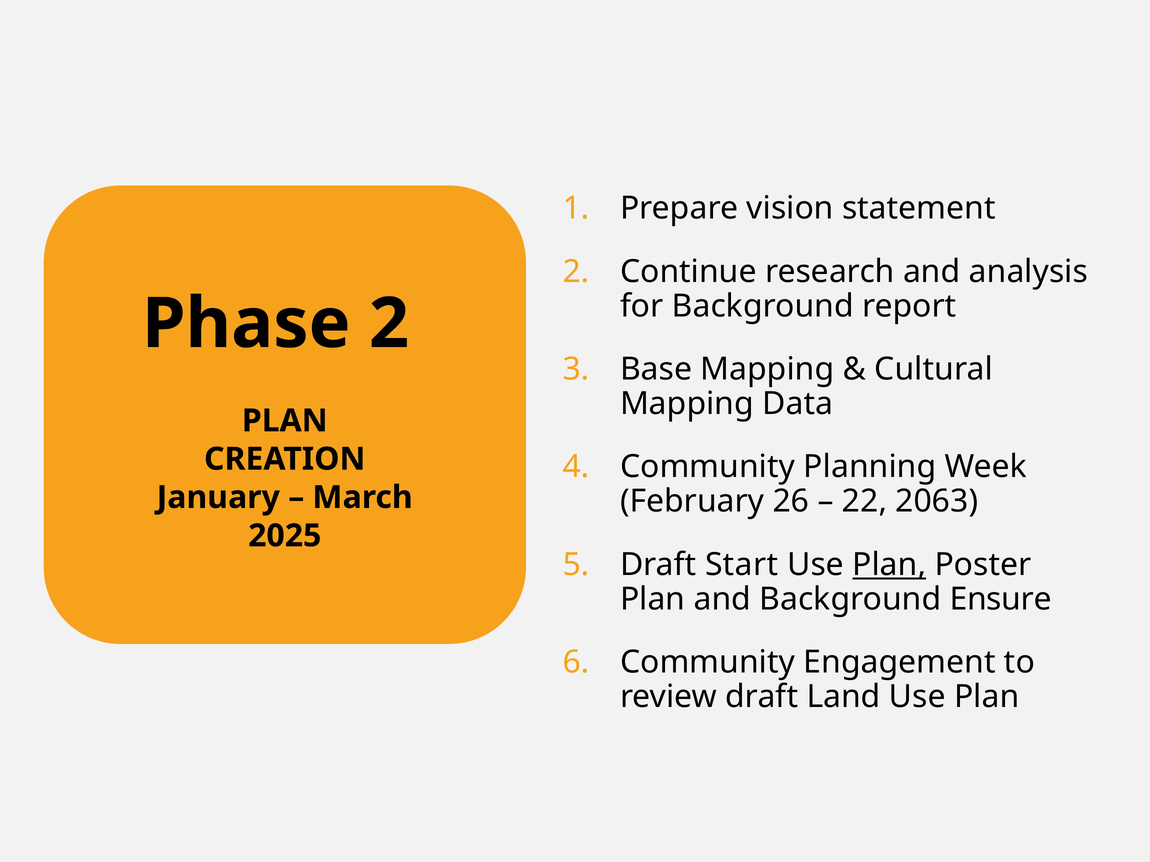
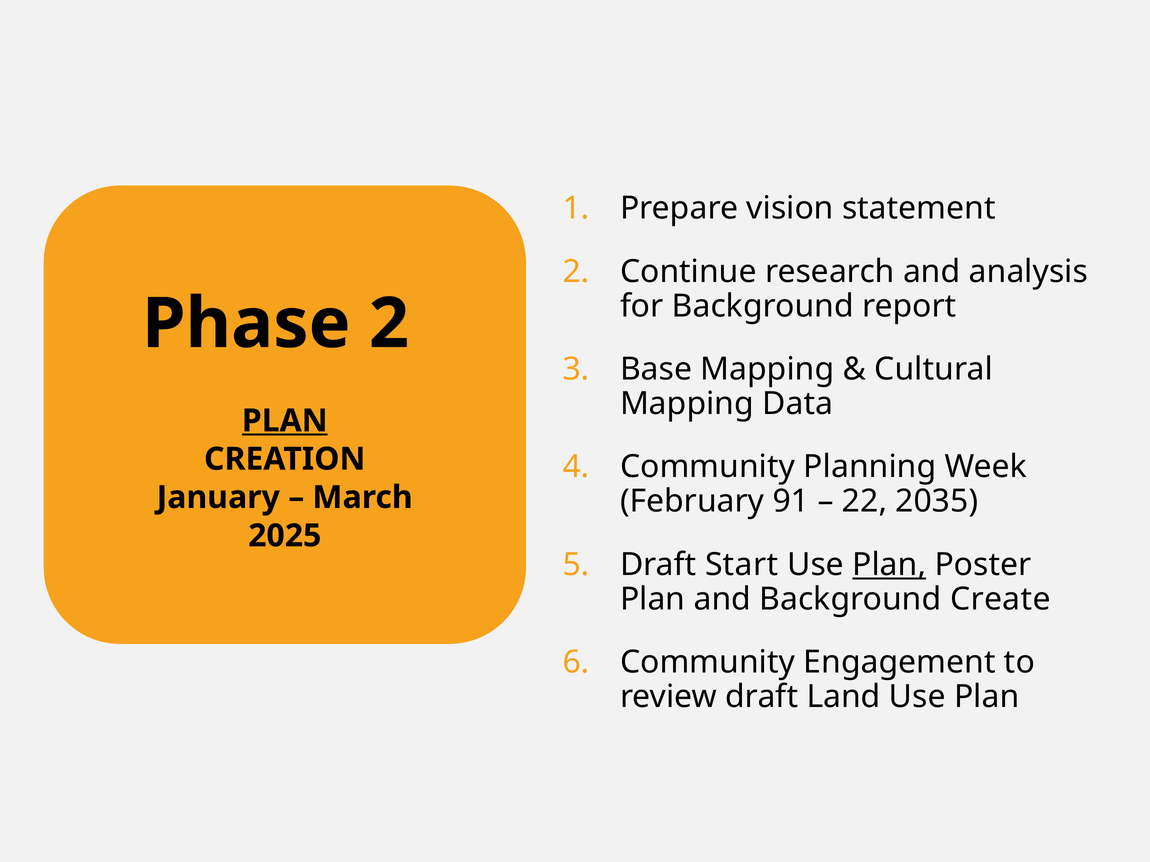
PLAN at (285, 421) underline: none -> present
26: 26 -> 91
2063: 2063 -> 2035
Ensure: Ensure -> Create
